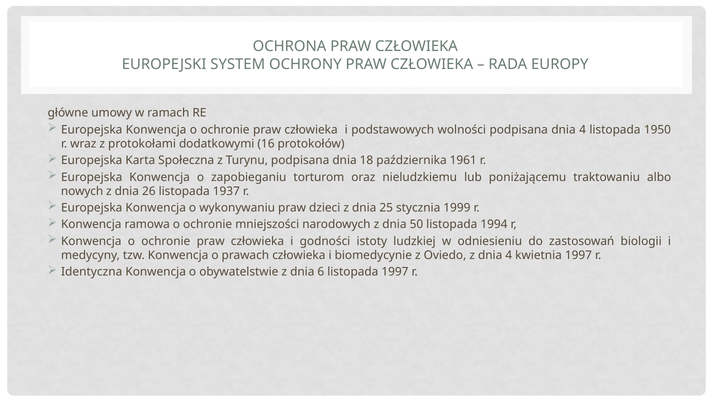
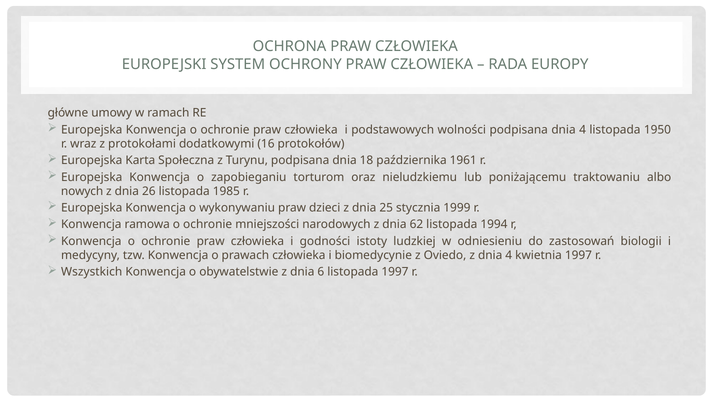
1937: 1937 -> 1985
50: 50 -> 62
Identyczna: Identyczna -> Wszystkich
